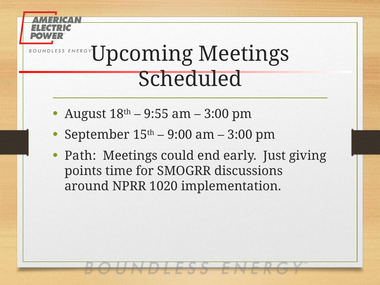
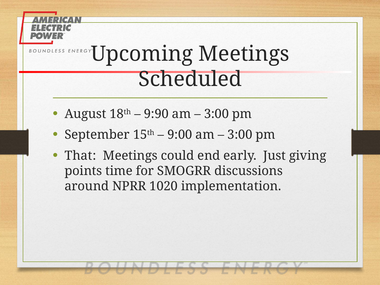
9:55: 9:55 -> 9:90
Path: Path -> That
